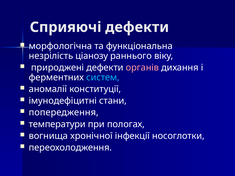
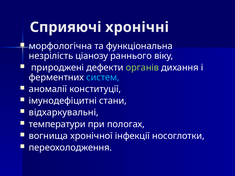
Сприяючі дефекти: дефекти -> хронічні
органів colour: pink -> light green
попередження: попередження -> відхаркувальні
